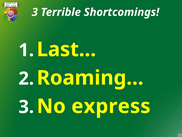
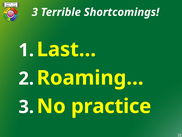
express: express -> practice
